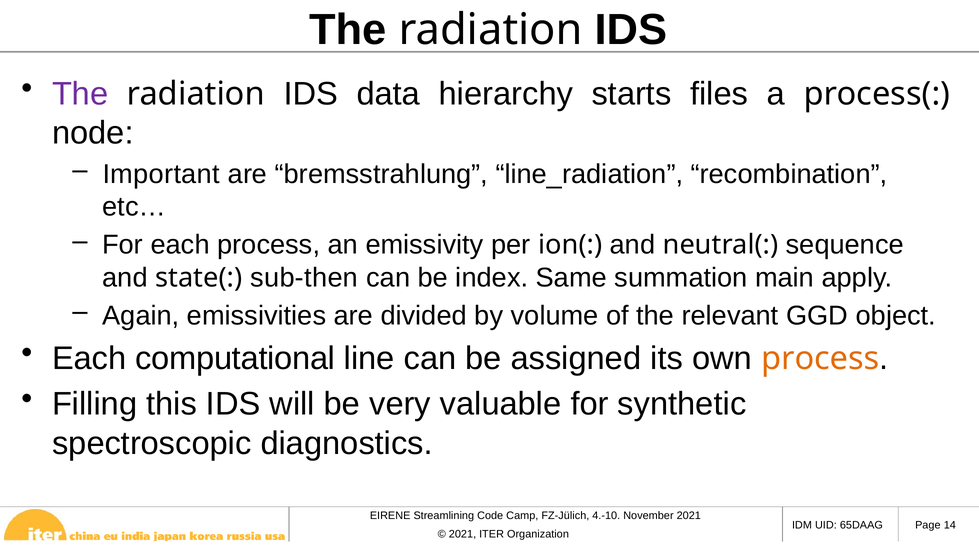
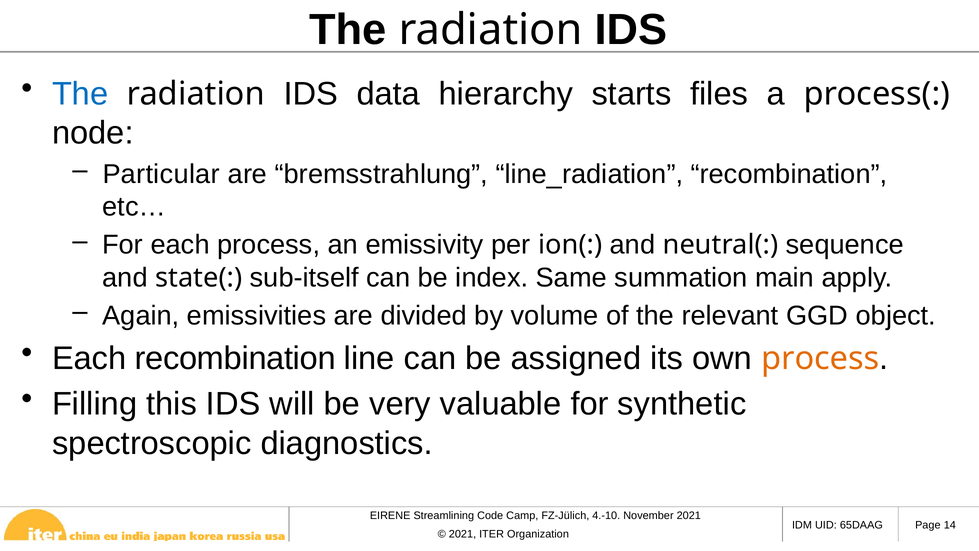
The at (80, 94) colour: purple -> blue
Important: Important -> Particular
sub-then: sub-then -> sub-itself
Each computational: computational -> recombination
